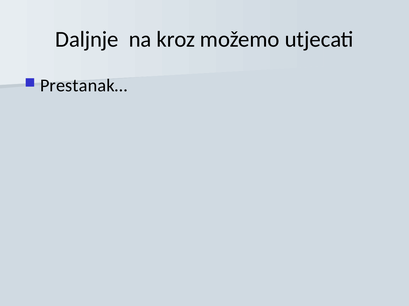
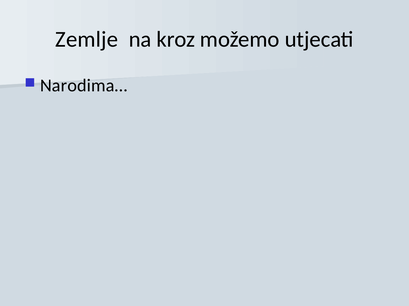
Daljnje: Daljnje -> Zemlje
Prestanak…: Prestanak… -> Narodima…
